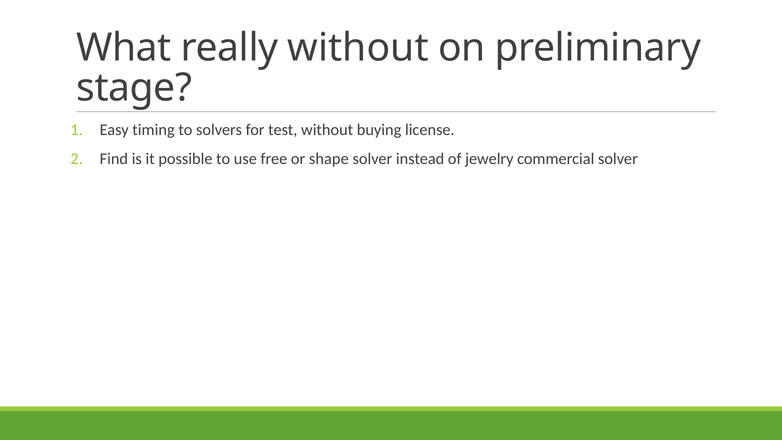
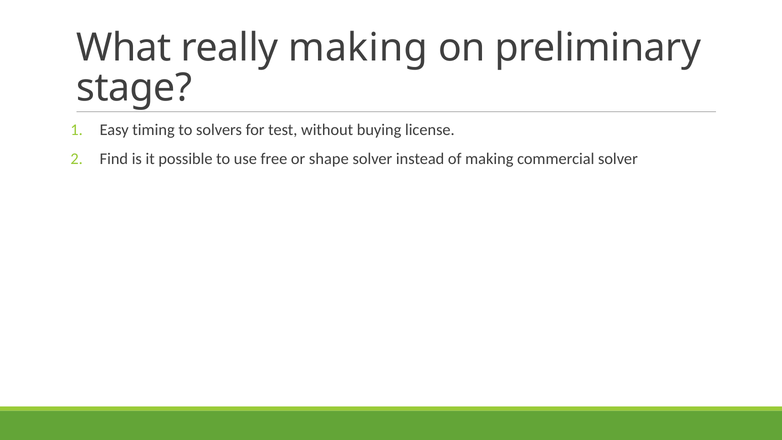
really without: without -> making
of jewelry: jewelry -> making
